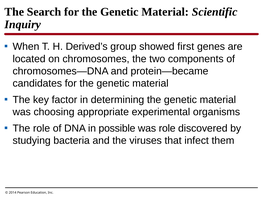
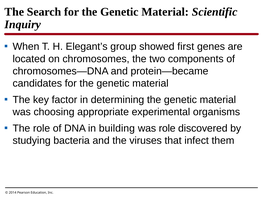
Derived’s: Derived’s -> Elegant’s
possible: possible -> building
